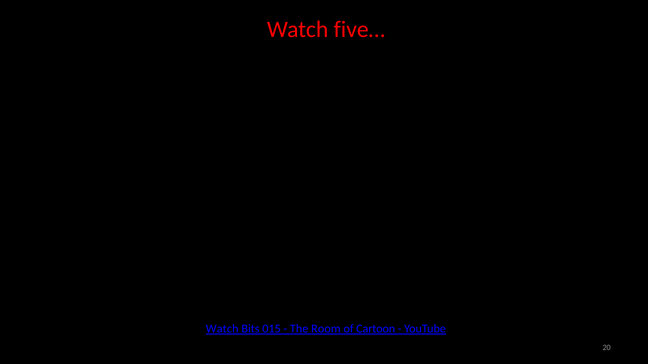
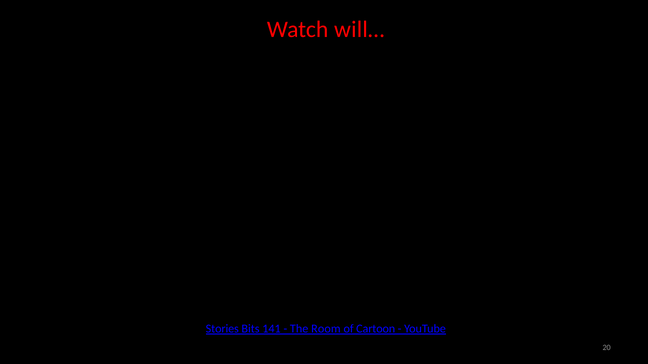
five…: five… -> will…
Watch at (222, 329): Watch -> Stories
015: 015 -> 141
